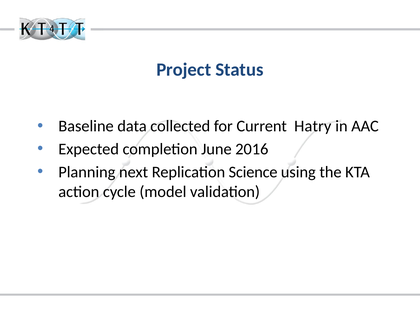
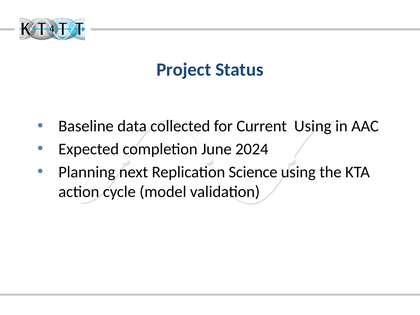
Current Hatry: Hatry -> Using
2016: 2016 -> 2024
